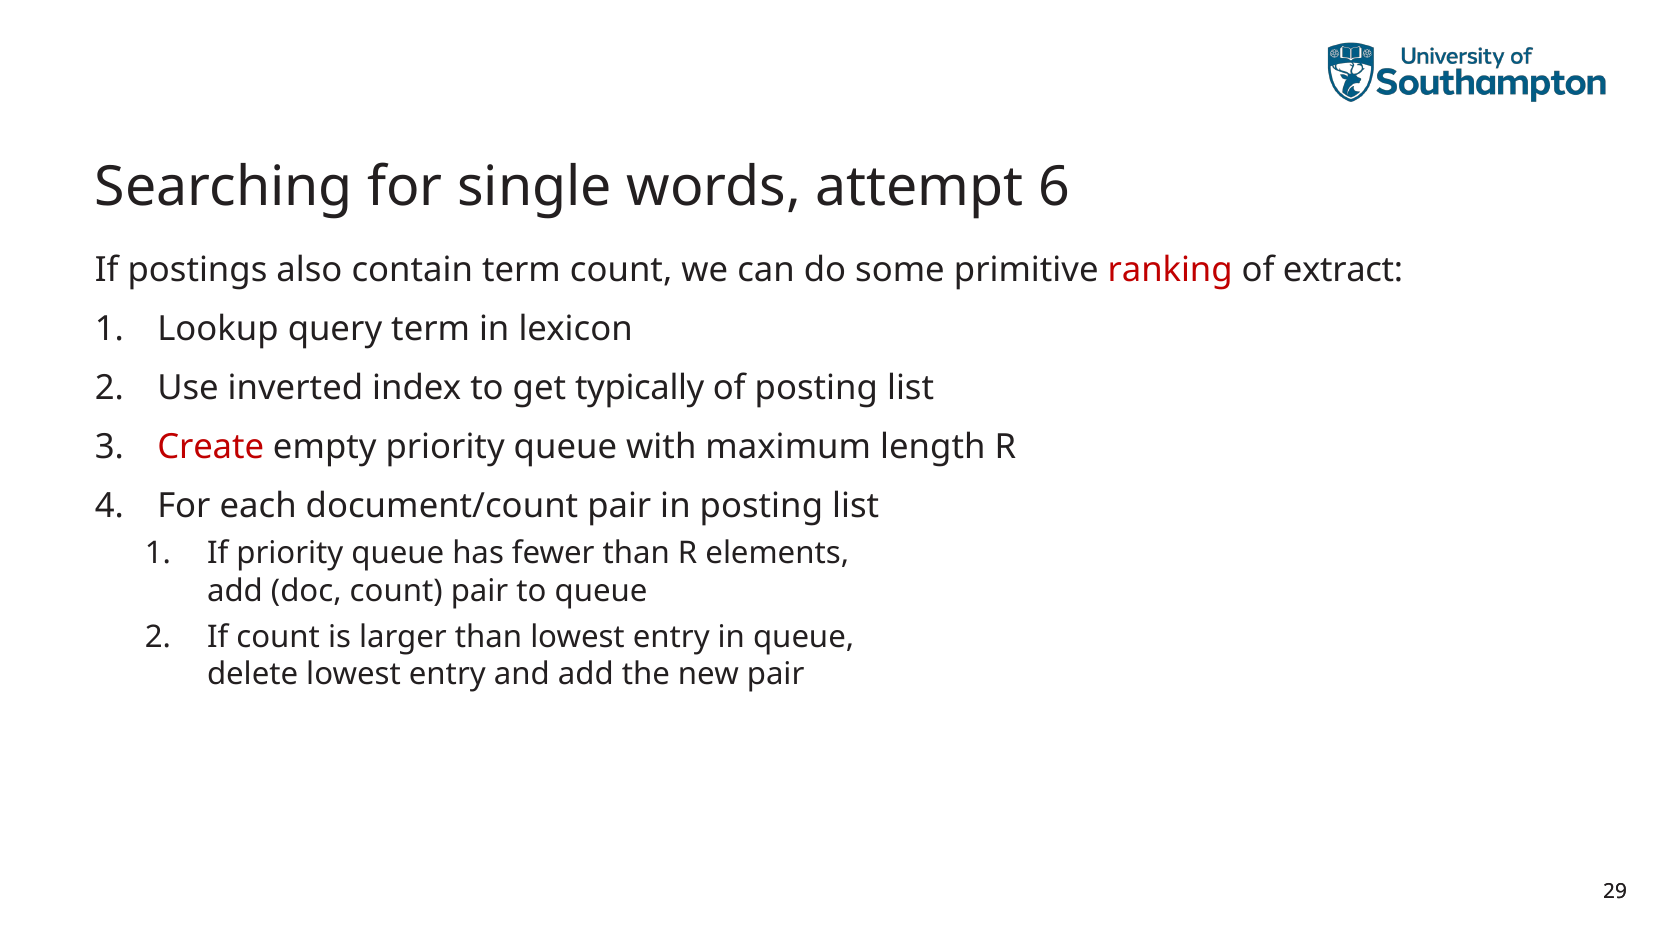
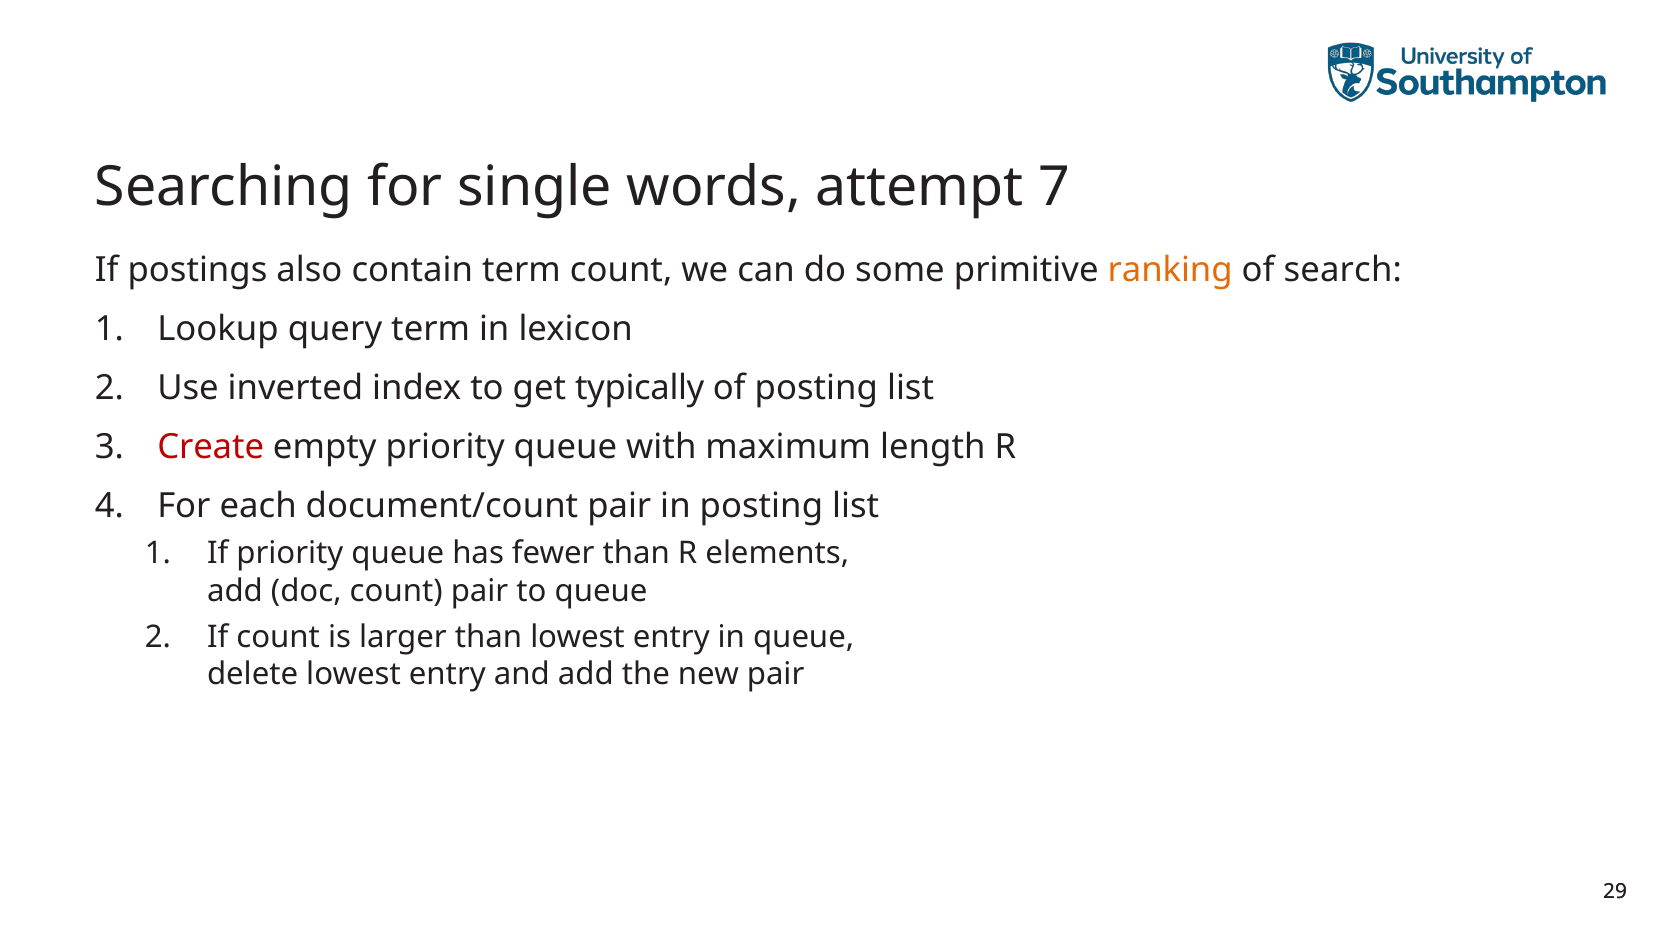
6: 6 -> 7
ranking colour: red -> orange
extract: extract -> search
